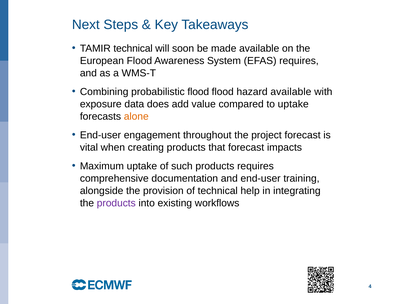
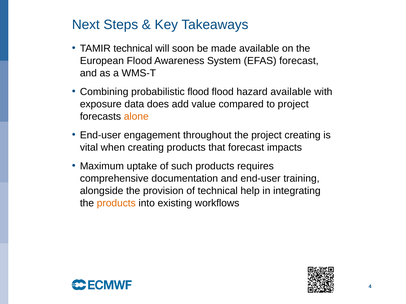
EFAS requires: requires -> forecast
to uptake: uptake -> project
project forecast: forecast -> creating
products at (116, 204) colour: purple -> orange
